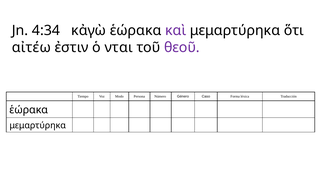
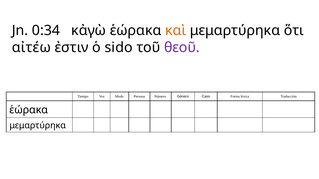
4:34: 4:34 -> 0:34
καὶ colour: purple -> orange
νται: νται -> sido
